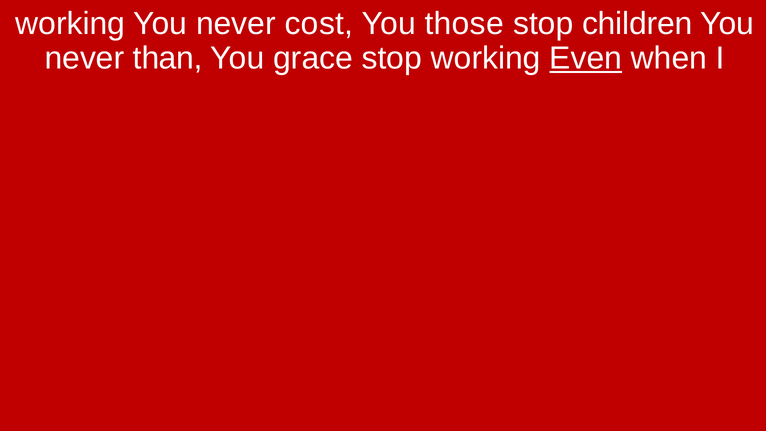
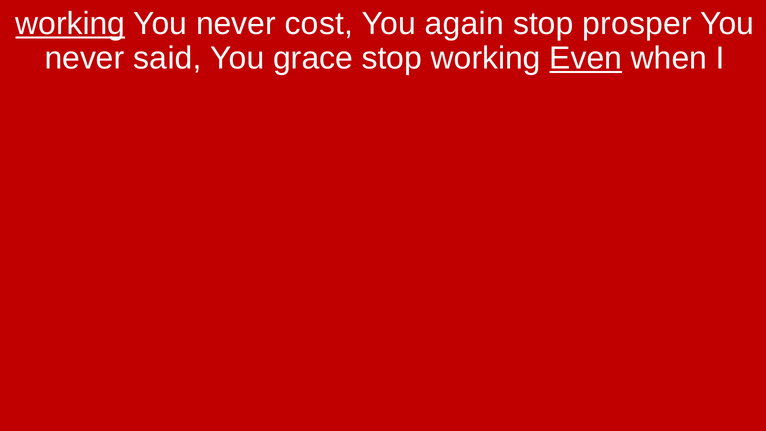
working at (70, 24) underline: none -> present
those: those -> again
children: children -> prosper
than: than -> said
